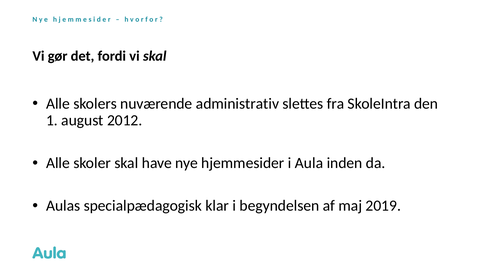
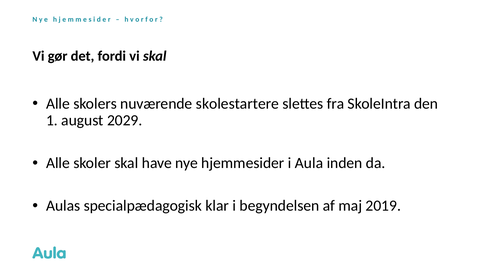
administrativ: administrativ -> skolestartere
2012: 2012 -> 2029
